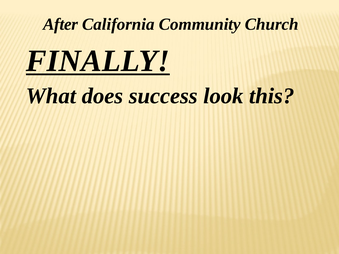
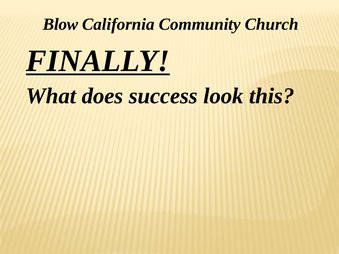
After: After -> Blow
